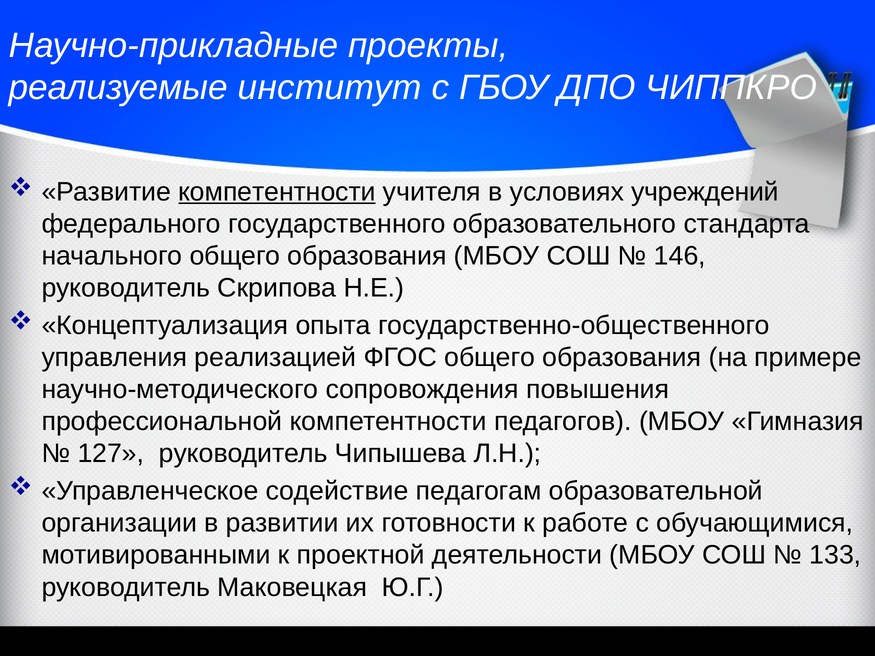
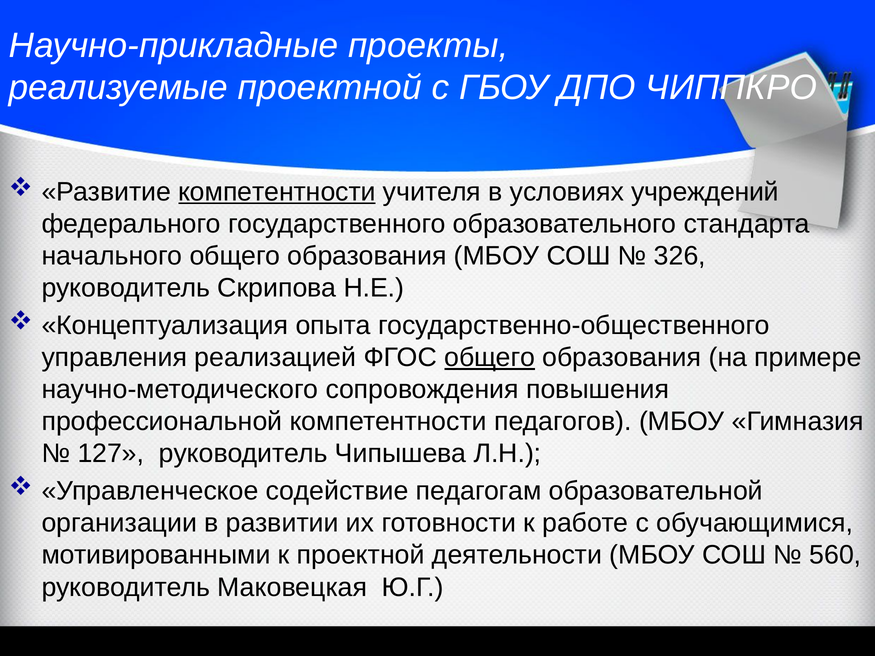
реализуемые институт: институт -> проектной
146: 146 -> 326
общего at (490, 358) underline: none -> present
133: 133 -> 560
